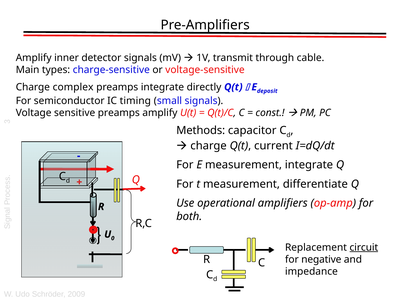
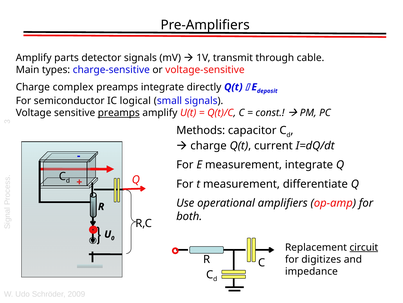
inner: inner -> parts
timing: timing -> logical
preamps at (119, 113) underline: none -> present
negative: negative -> digitizes
